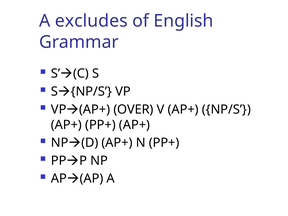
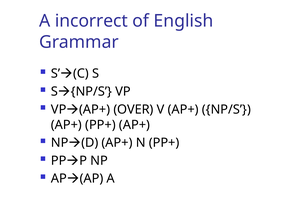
excludes: excludes -> incorrect
